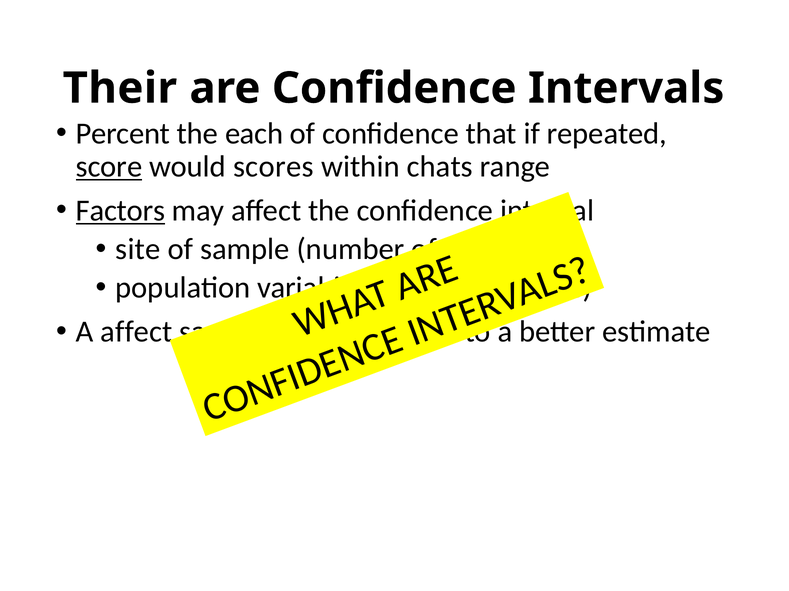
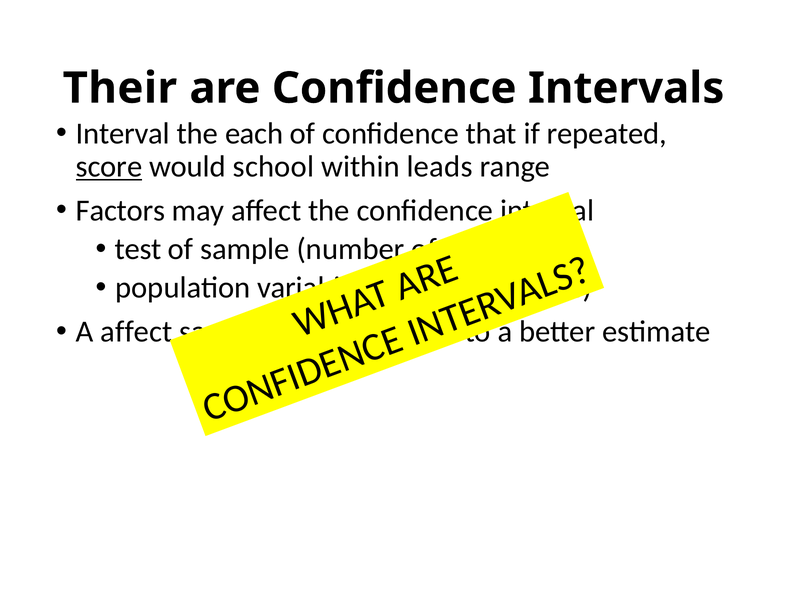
Percent at (123, 134): Percent -> Interval
would scores: scores -> school
within chats: chats -> leads
Factors underline: present -> none
site: site -> test
